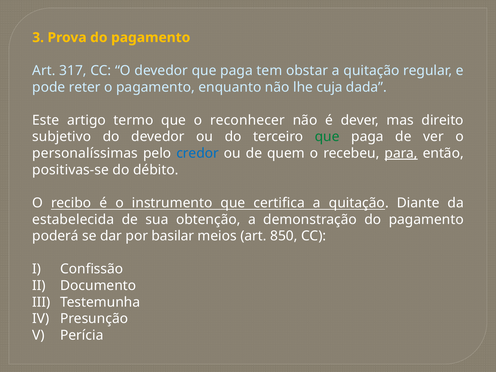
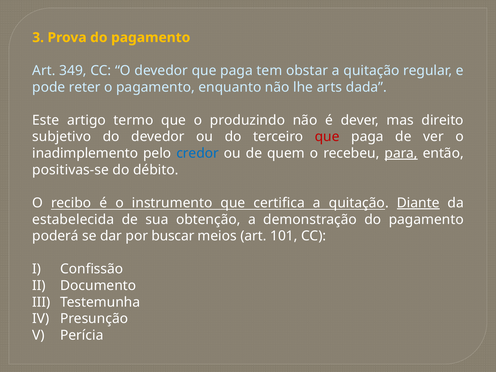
317: 317 -> 349
cuja: cuja -> arts
reconhecer: reconhecer -> produzindo
que at (327, 137) colour: green -> red
personalíssimas: personalíssimas -> inadimplemento
Diante underline: none -> present
basilar: basilar -> buscar
850: 850 -> 101
